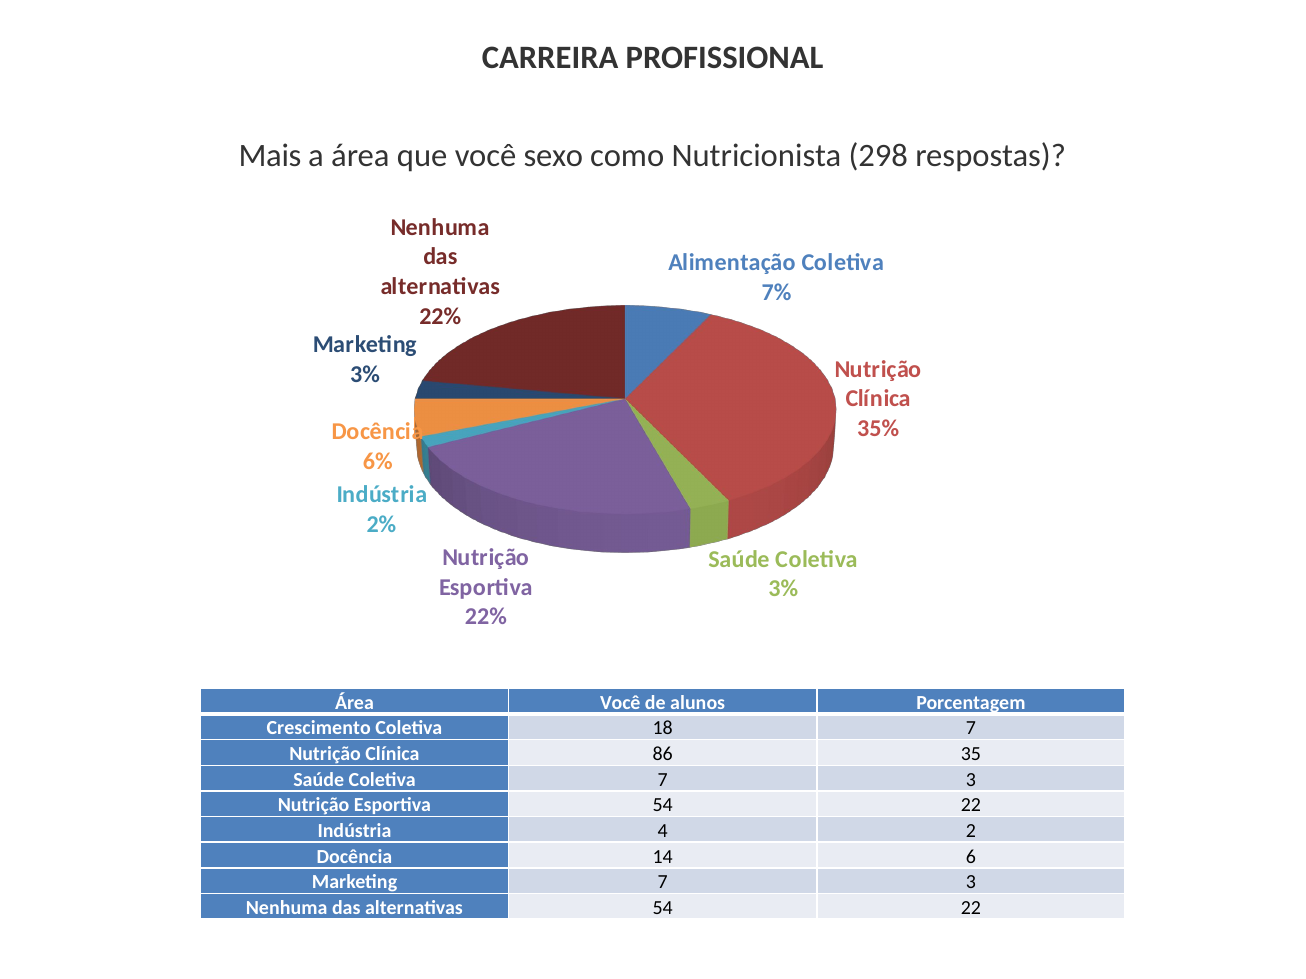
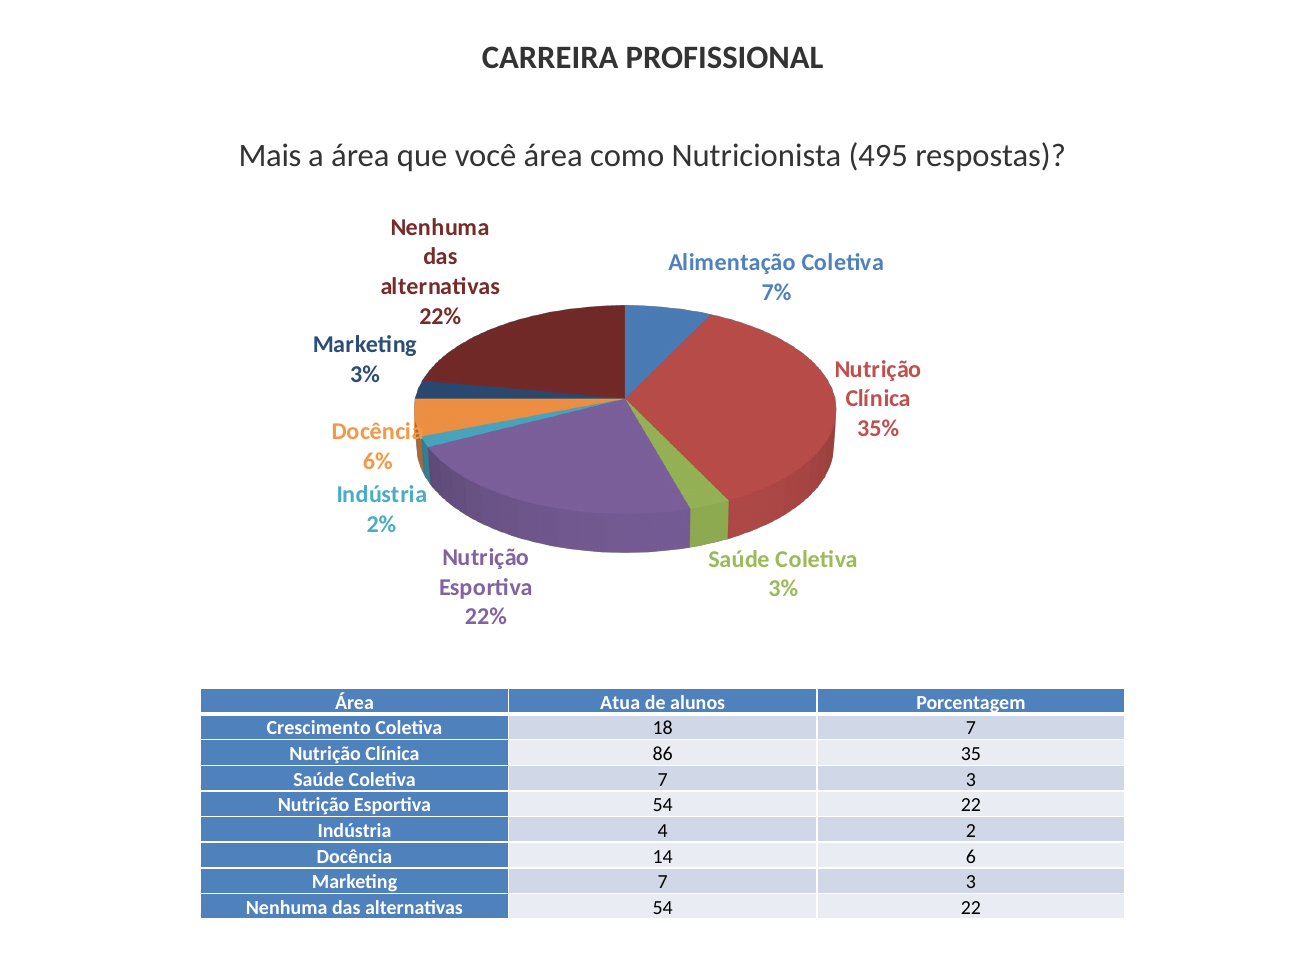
você sexo: sexo -> área
298: 298 -> 495
Área Você: Você -> Atua
